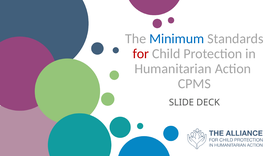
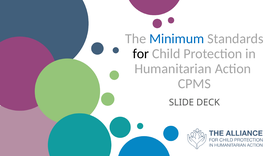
for colour: red -> black
